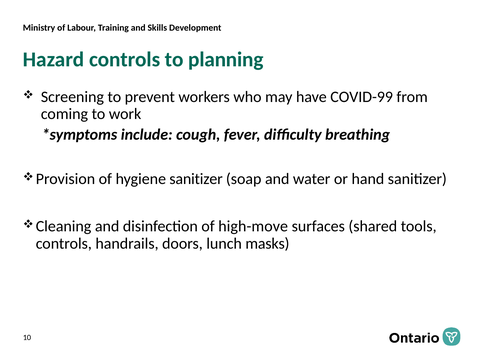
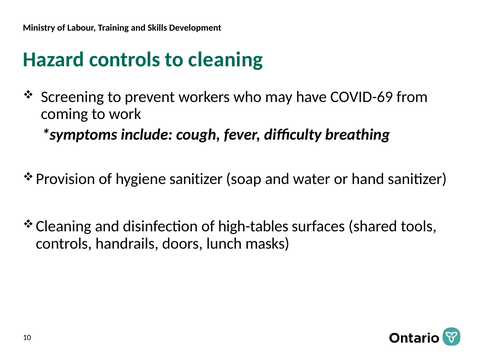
planning: planning -> cleaning
COVID-99: COVID-99 -> COVID-69
high-move: high-move -> high-tables
